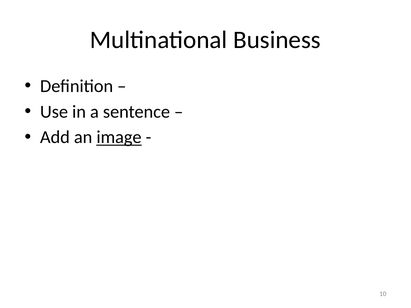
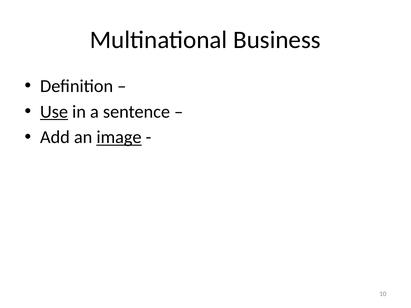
Use underline: none -> present
